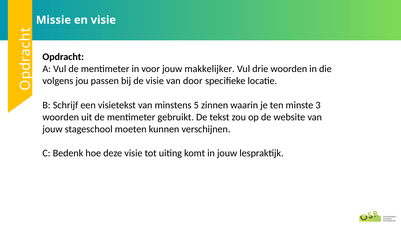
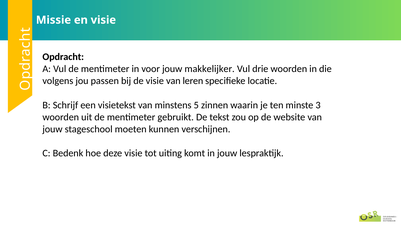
door: door -> leren
